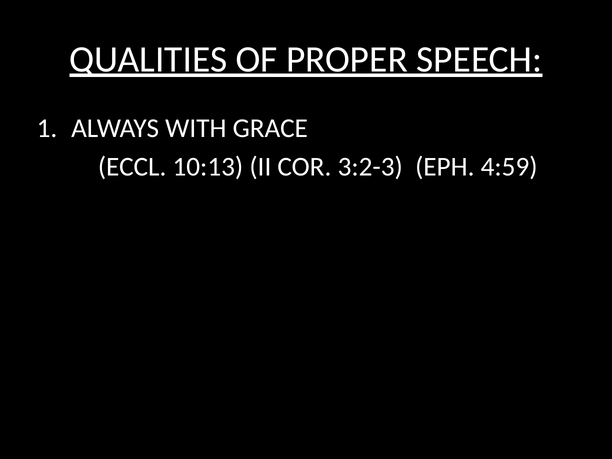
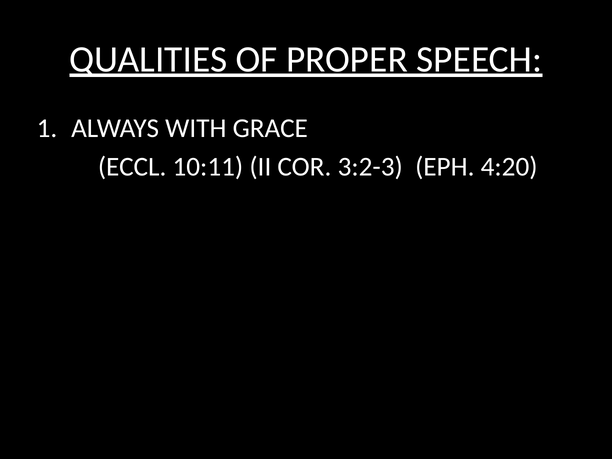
10:13: 10:13 -> 10:11
4:59: 4:59 -> 4:20
